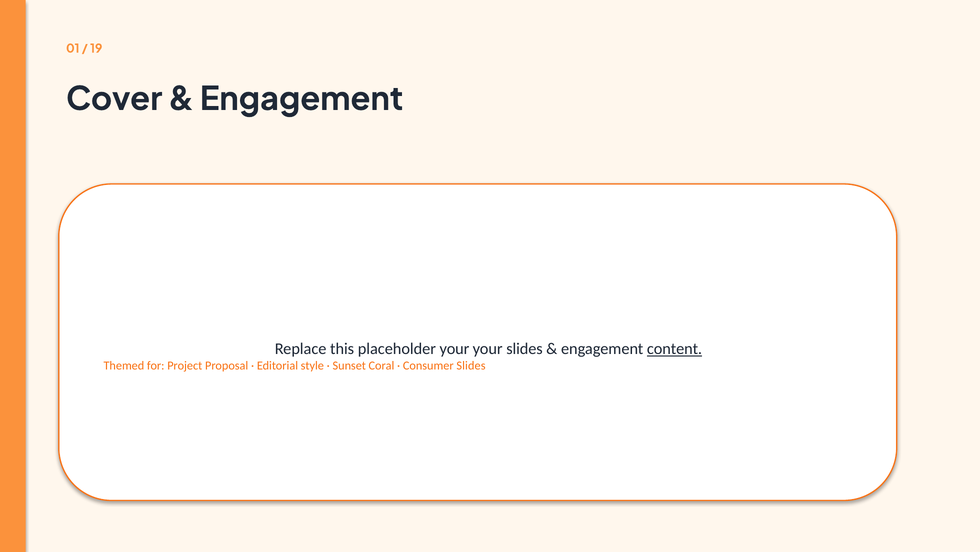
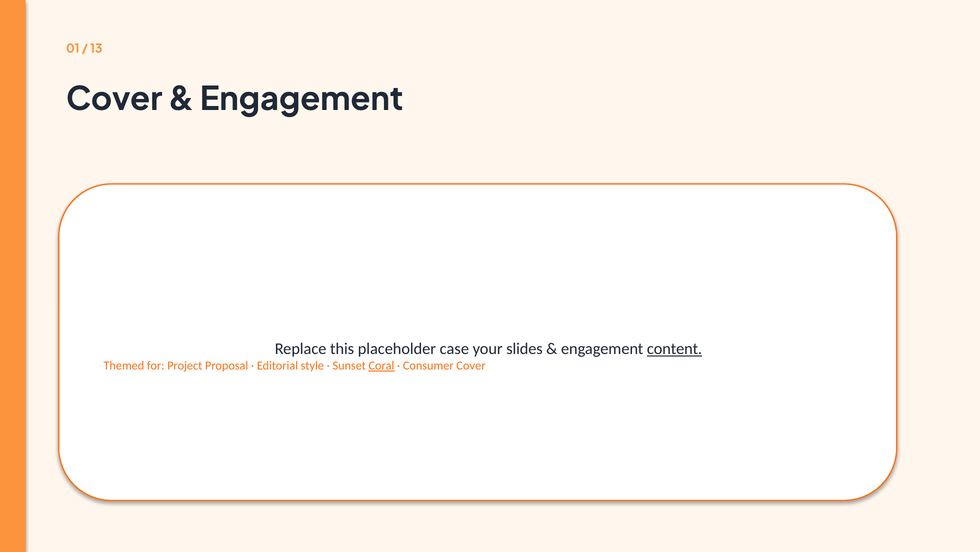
19: 19 -> 13
placeholder your: your -> case
Coral underline: none -> present
Consumer Slides: Slides -> Cover
